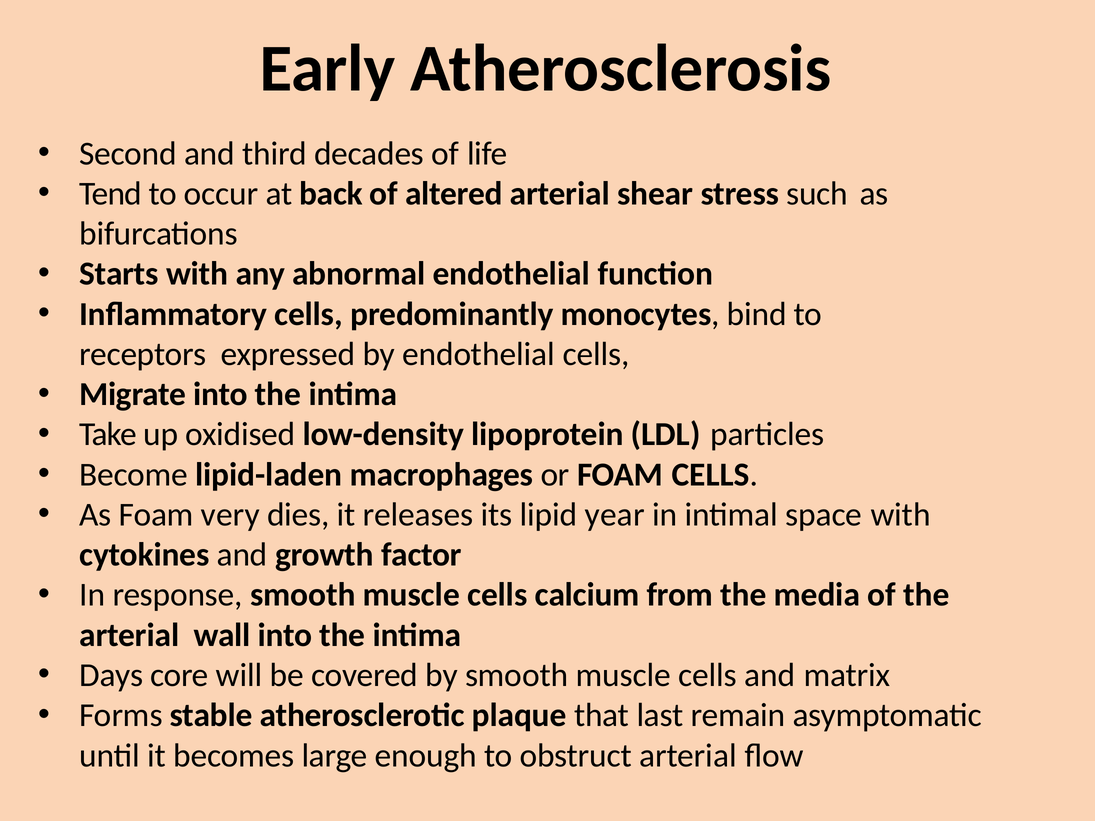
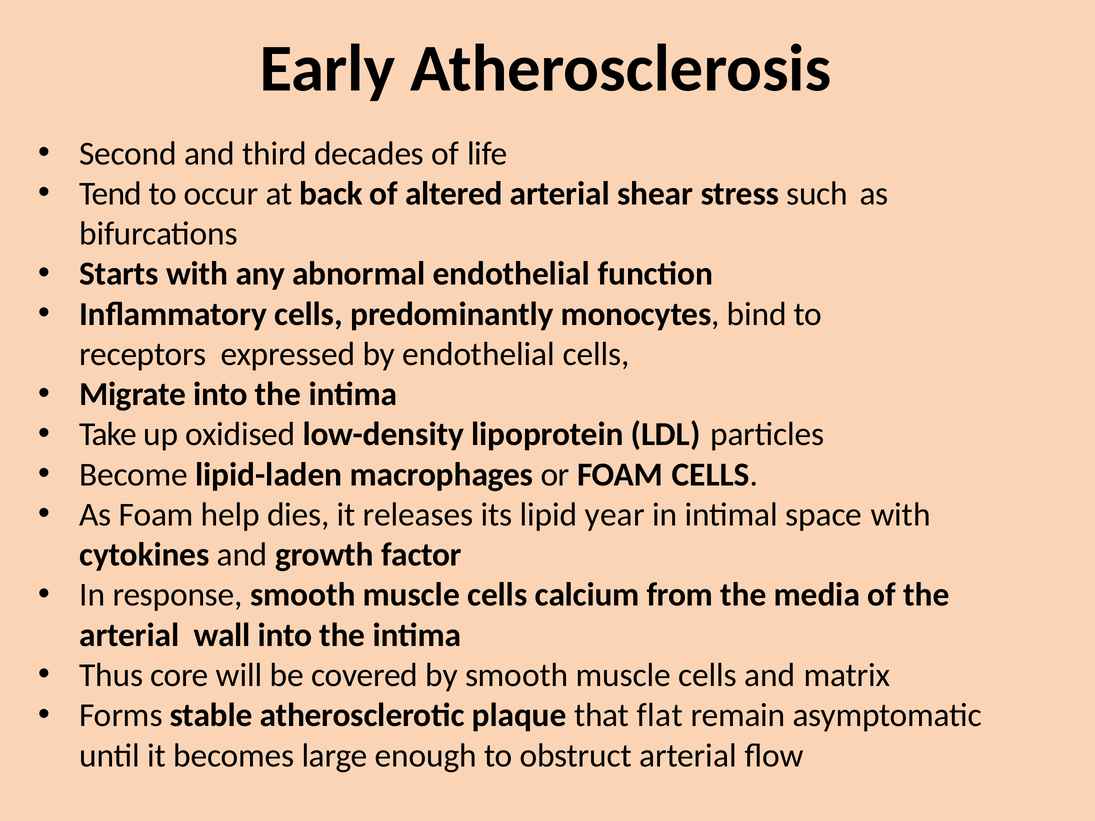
very: very -> help
Days: Days -> Thus
last: last -> flat
